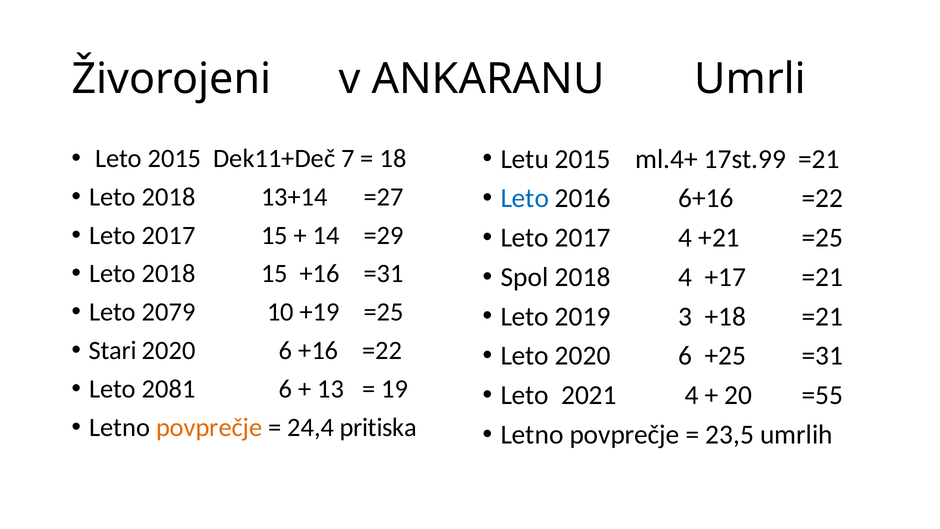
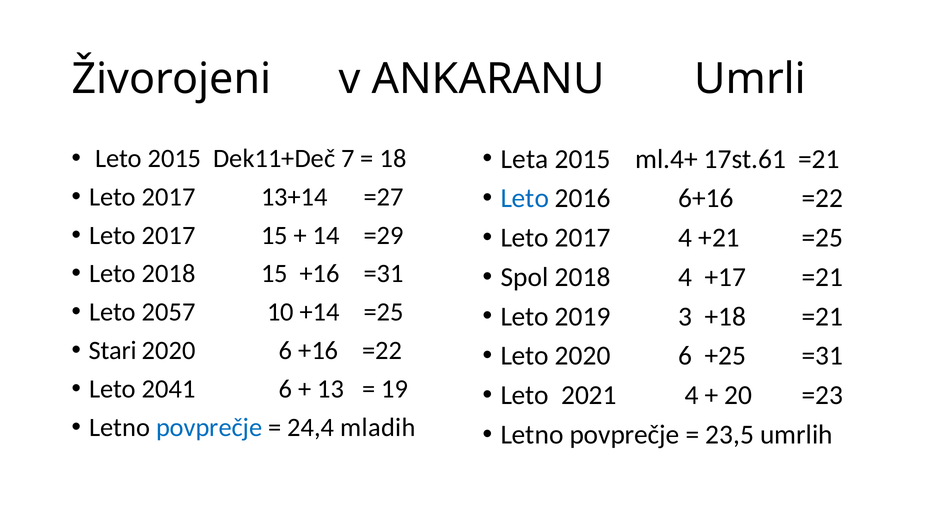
Letu: Letu -> Leta
17st.99: 17st.99 -> 17st.61
2018 at (169, 197): 2018 -> 2017
2079: 2079 -> 2057
+19: +19 -> +14
2081: 2081 -> 2041
=55: =55 -> =23
povprečje at (209, 427) colour: orange -> blue
pritiska: pritiska -> mladih
